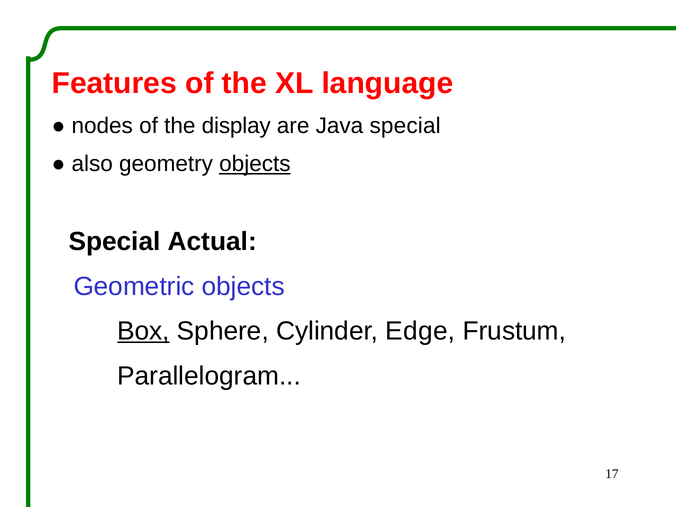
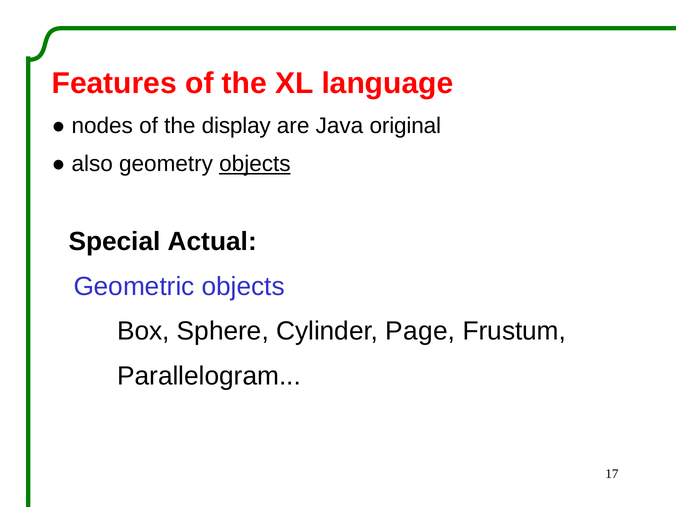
Java special: special -> original
Box underline: present -> none
Edge: Edge -> Page
